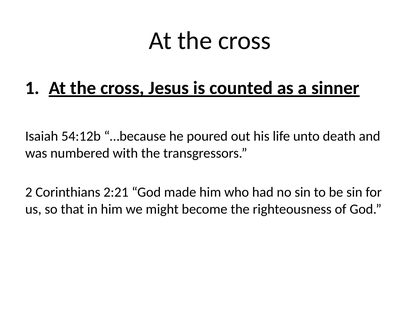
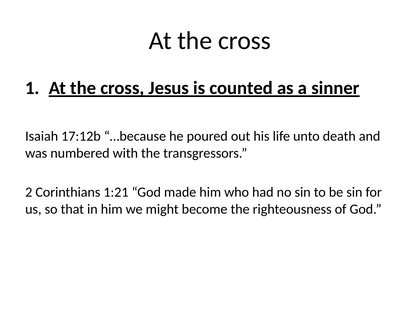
54:12b: 54:12b -> 17:12b
2:21: 2:21 -> 1:21
